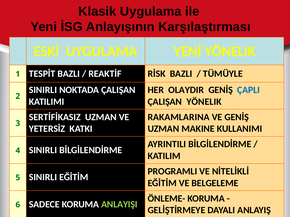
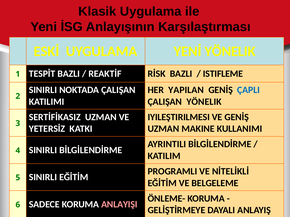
TÜMÜYLE: TÜMÜYLE -> ISTIFLEME
OLAYDIR: OLAYDIR -> YAPILAN
RAKAMLARINA: RAKAMLARINA -> IYILEŞTIRILMESI
ANLAYIŞI colour: light green -> pink
